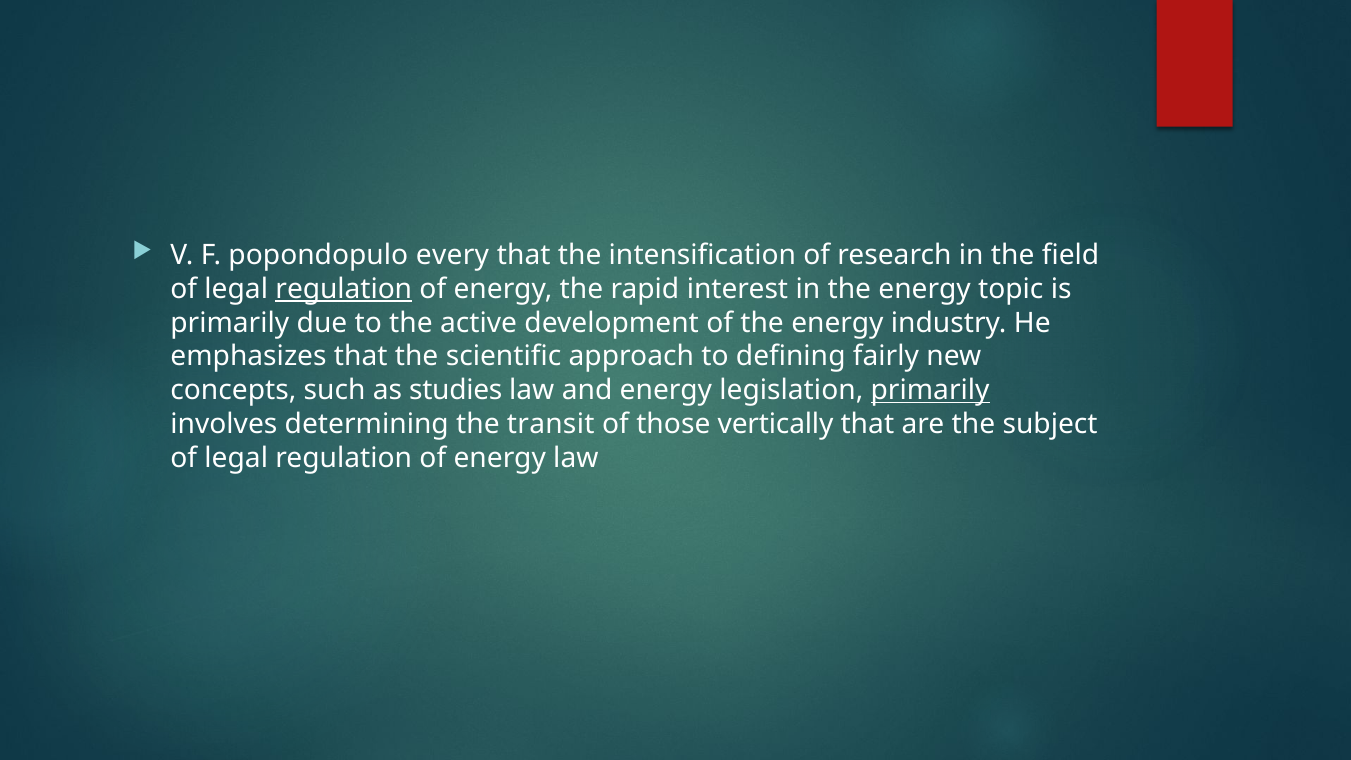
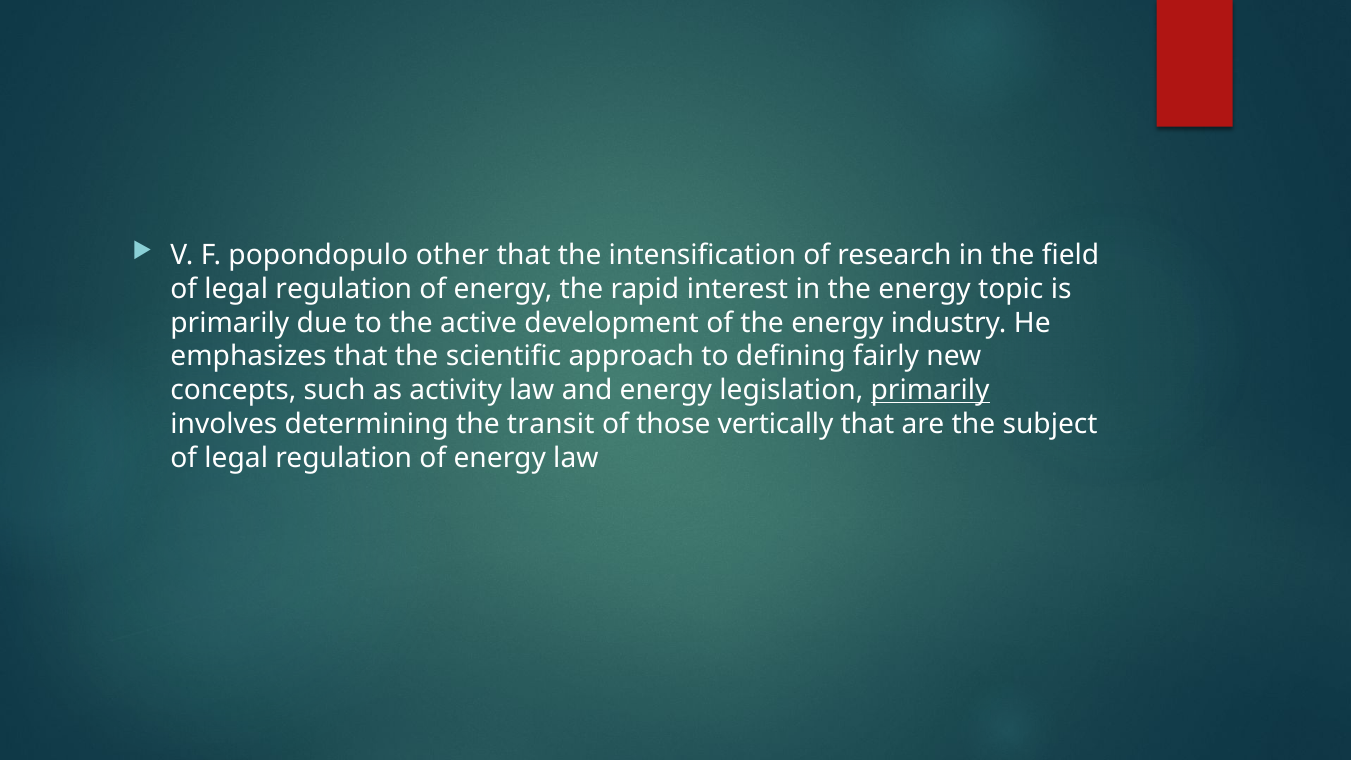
every: every -> other
regulation at (344, 289) underline: present -> none
studies: studies -> activity
